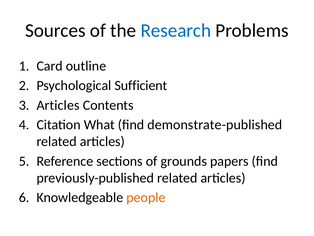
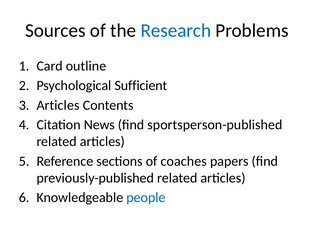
What: What -> News
demonstrate-published: demonstrate-published -> sportsperson-published
grounds: grounds -> coaches
people colour: orange -> blue
